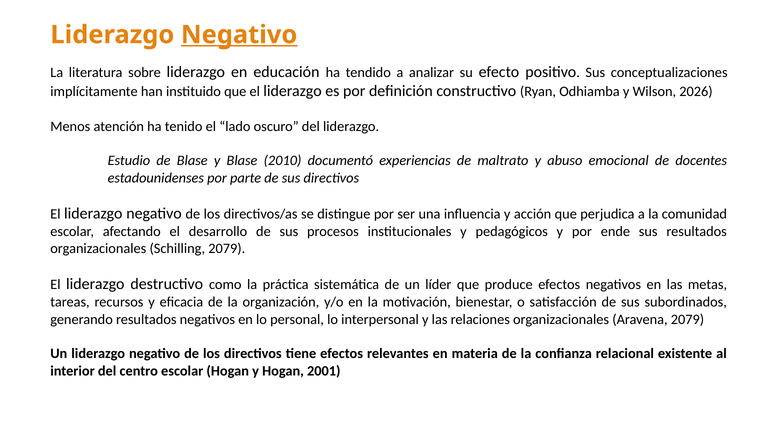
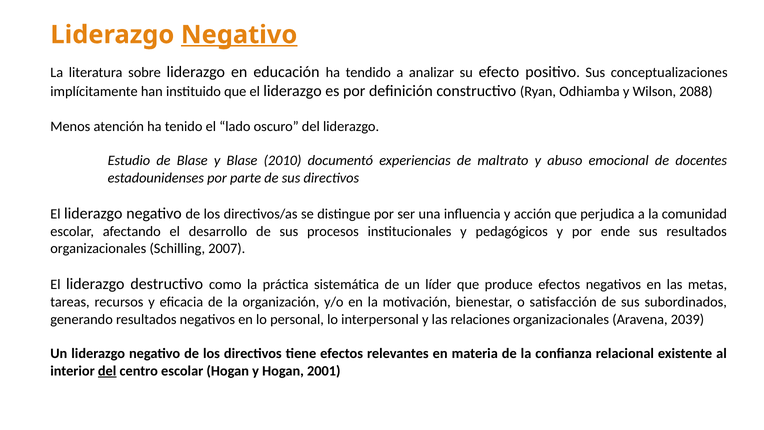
2026: 2026 -> 2088
Schilling 2079: 2079 -> 2007
Aravena 2079: 2079 -> 2039
del at (107, 371) underline: none -> present
